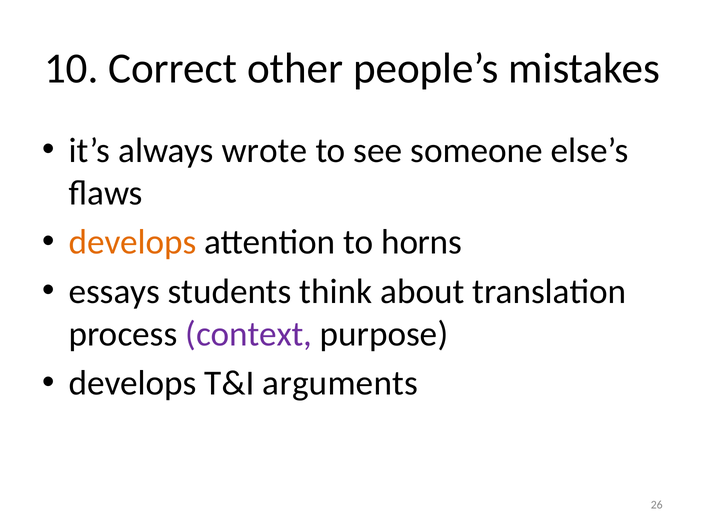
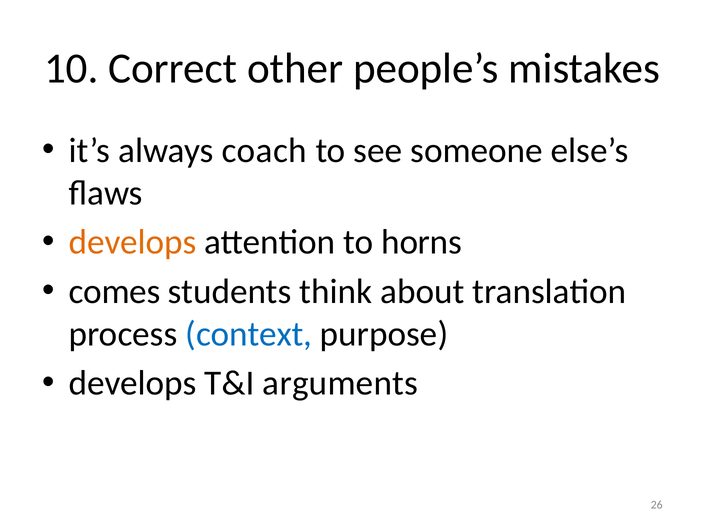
wrote: wrote -> coach
essays: essays -> comes
context colour: purple -> blue
